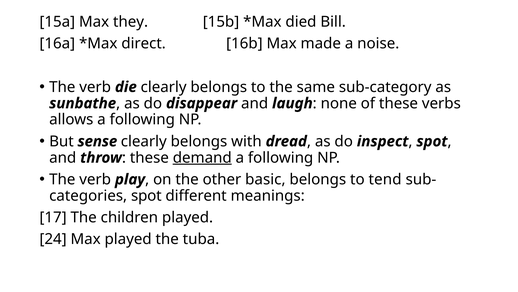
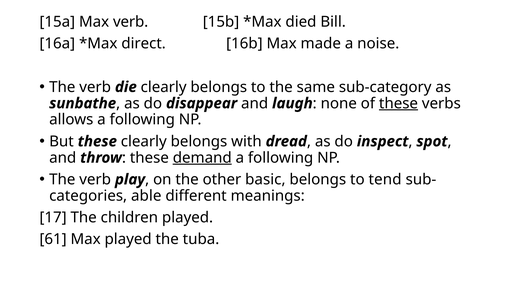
Max they: they -> verb
these at (399, 103) underline: none -> present
But sense: sense -> these
spot at (146, 195): spot -> able
24: 24 -> 61
